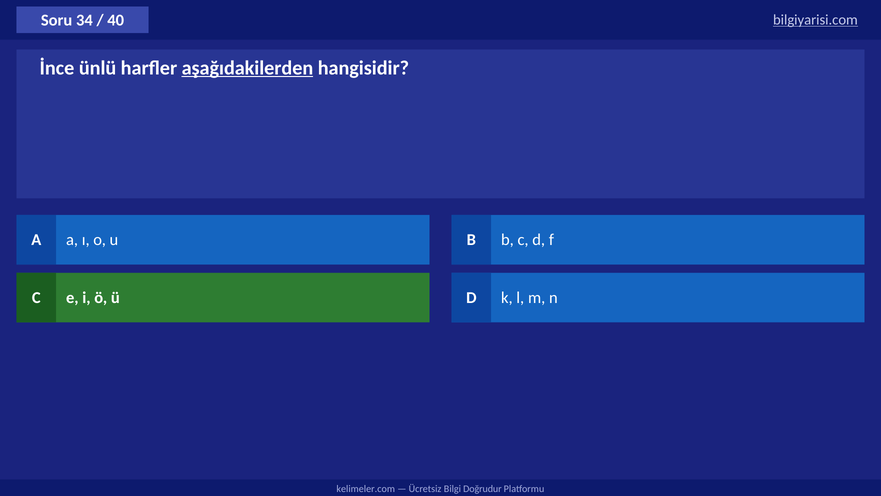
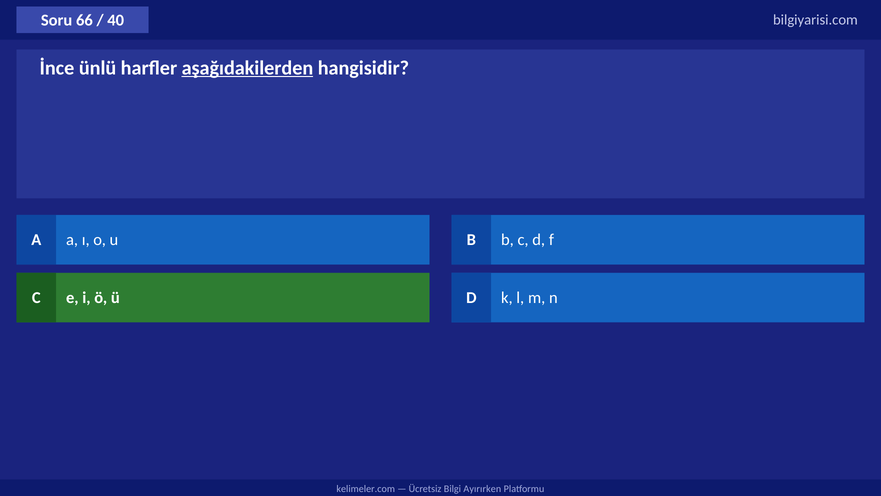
34: 34 -> 66
bilgiyarisi.com underline: present -> none
Doğrudur: Doğrudur -> Ayırırken
